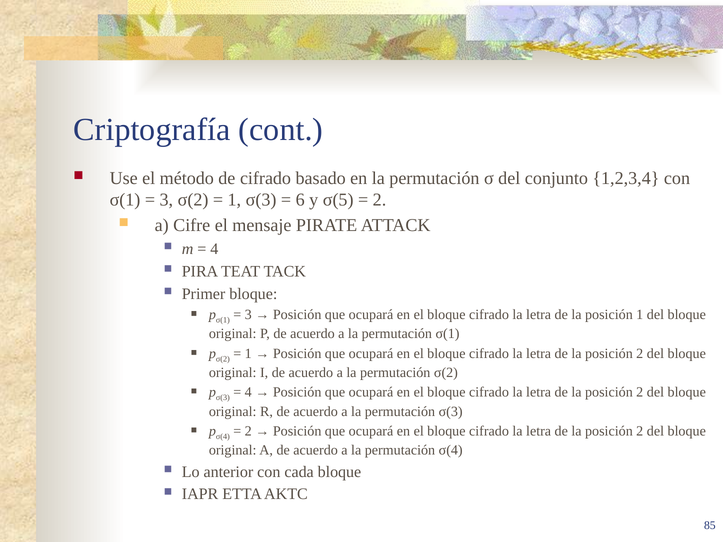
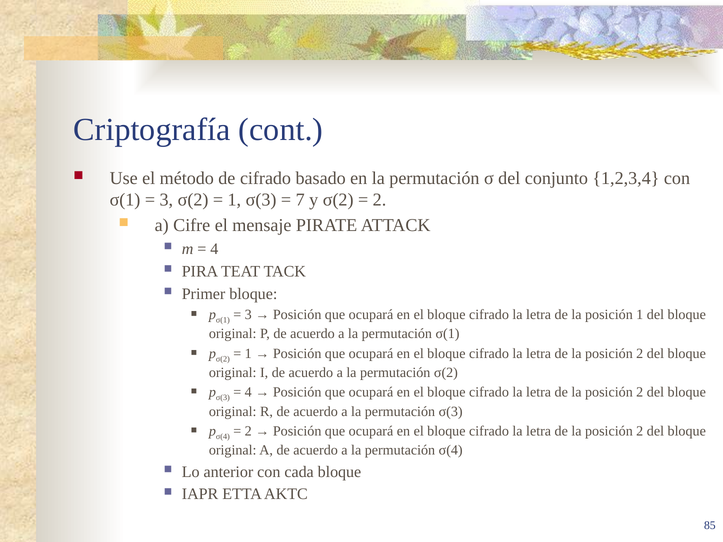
6: 6 -> 7
y σ(5: σ(5 -> σ(2
